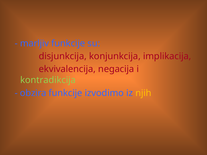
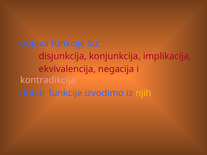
marljiv: marljiv -> pojava
kontradikcija colour: light green -> pink
obzira: obzira -> dobar
